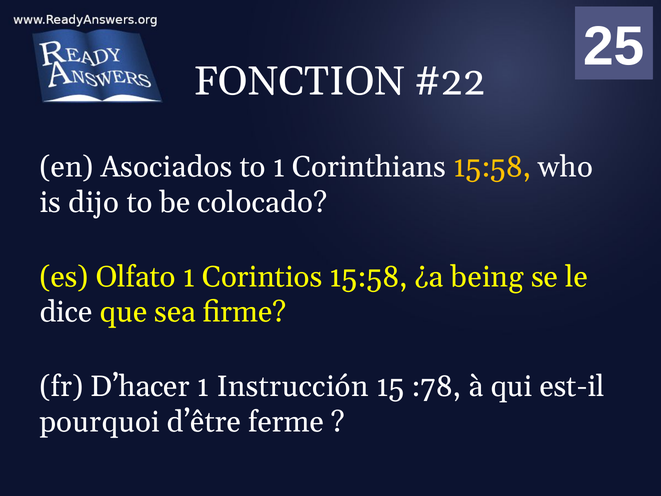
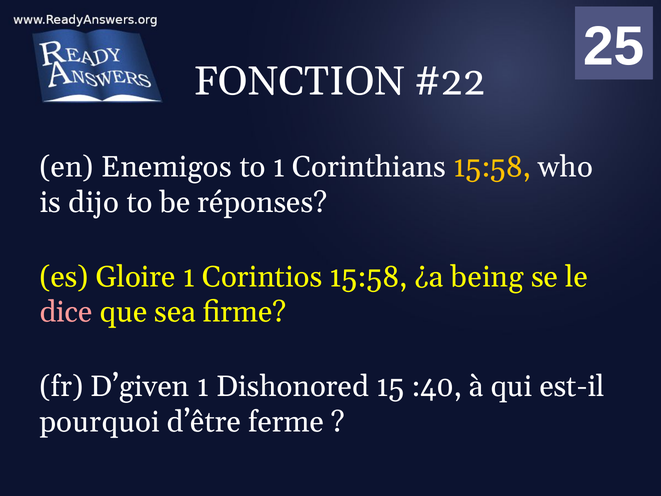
Asociados: Asociados -> Enemigos
colocado: colocado -> réponses
Olfato: Olfato -> Gloire
dice colour: white -> pink
D’hacer: D’hacer -> D’given
Instrucción: Instrucción -> Dishonored
:78: :78 -> :40
